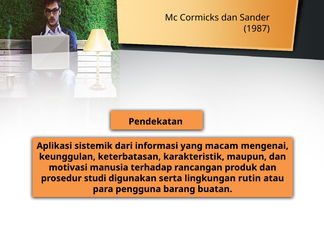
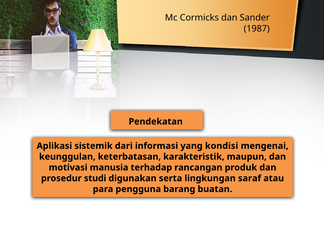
macam: macam -> kondisi
rutin: rutin -> saraf
